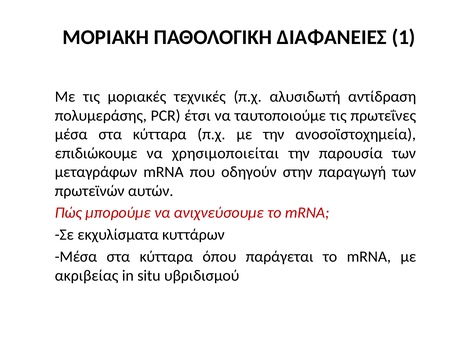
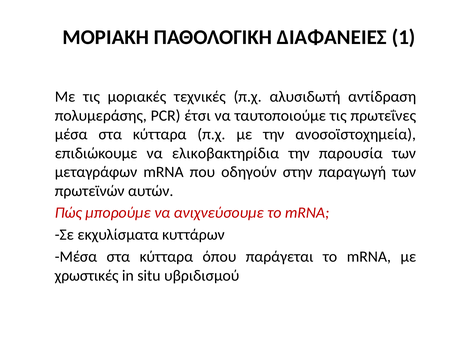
χρησιμοποιείται: χρησιμοποιείται -> ελικοβακτηρίδια
ακριβείας: ακριβείας -> χρωστικές
